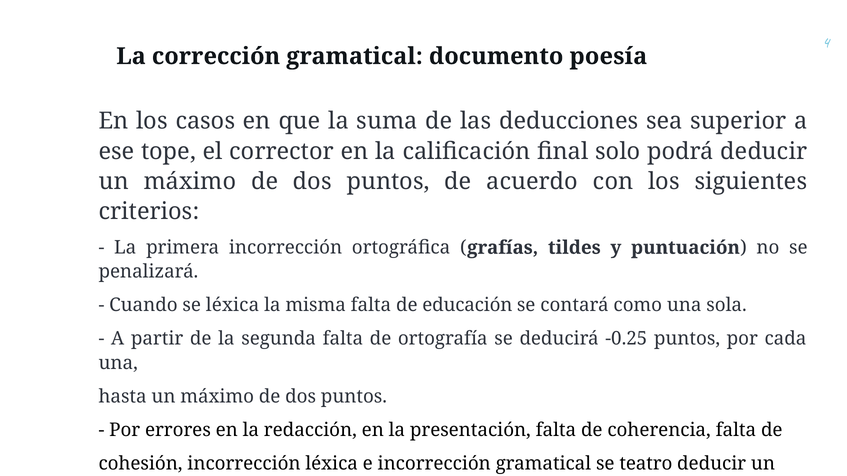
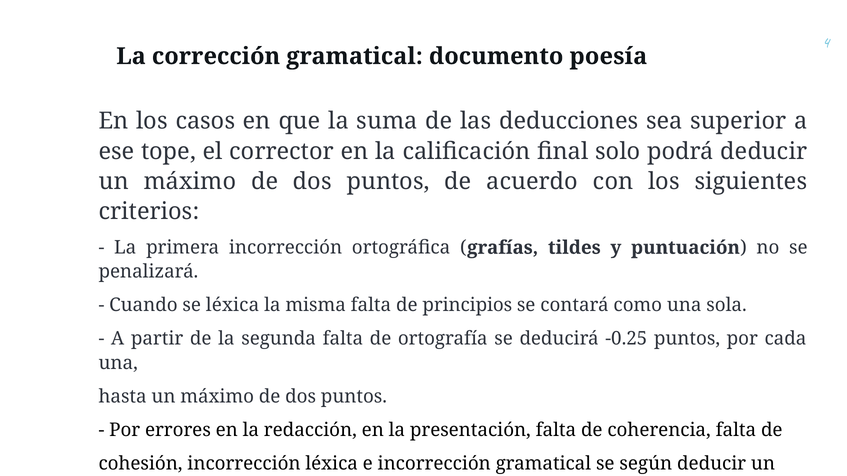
educación: educación -> principios
teatro: teatro -> según
